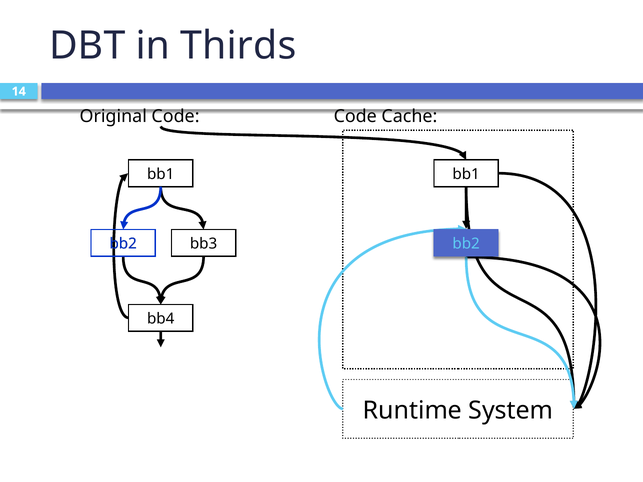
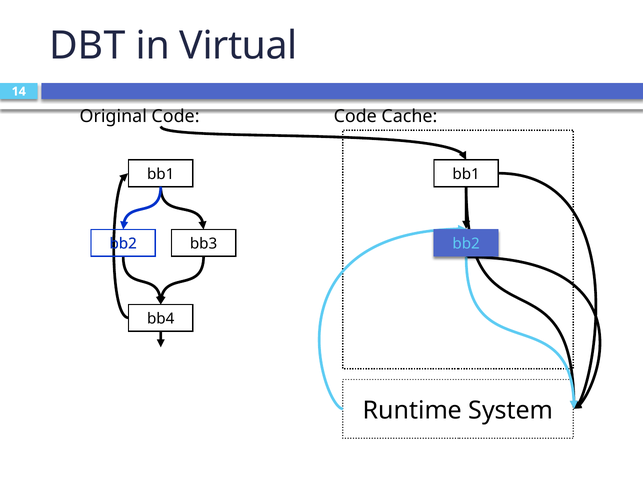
Thirds: Thirds -> Virtual
